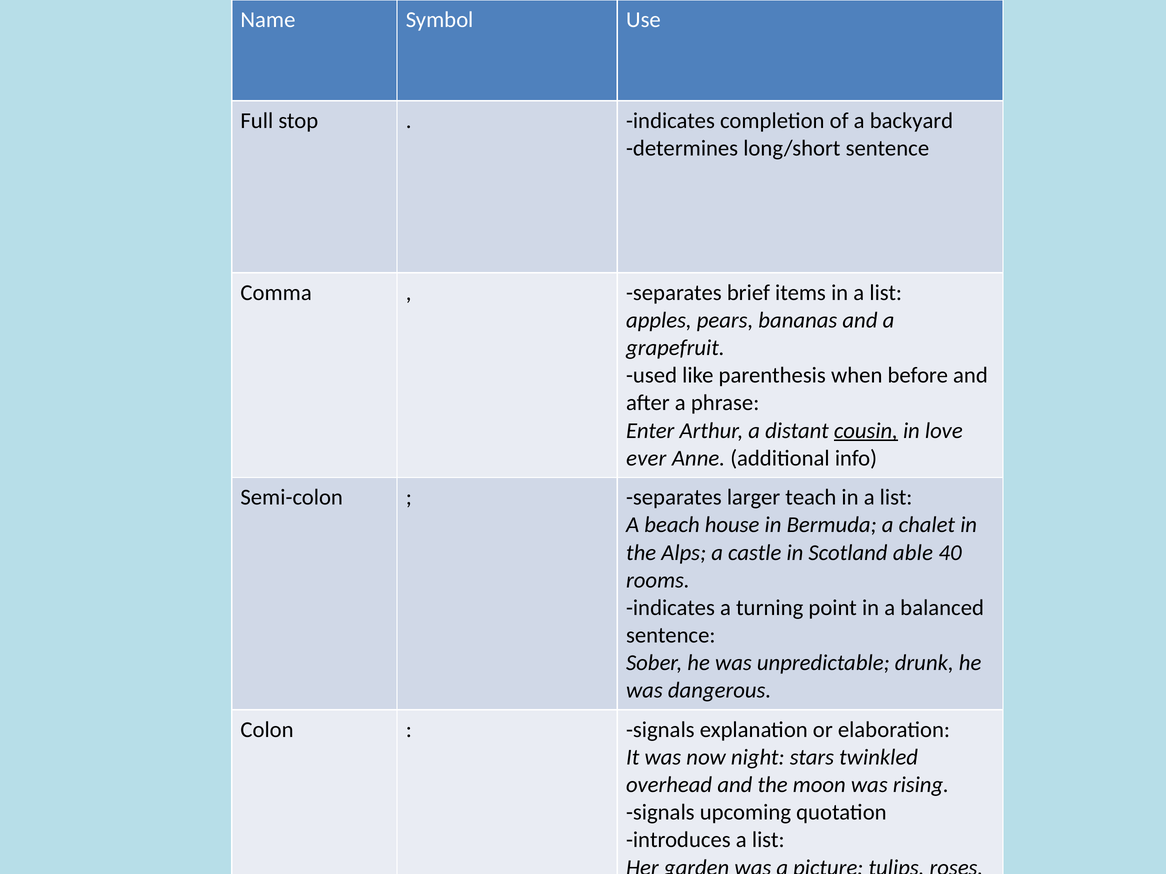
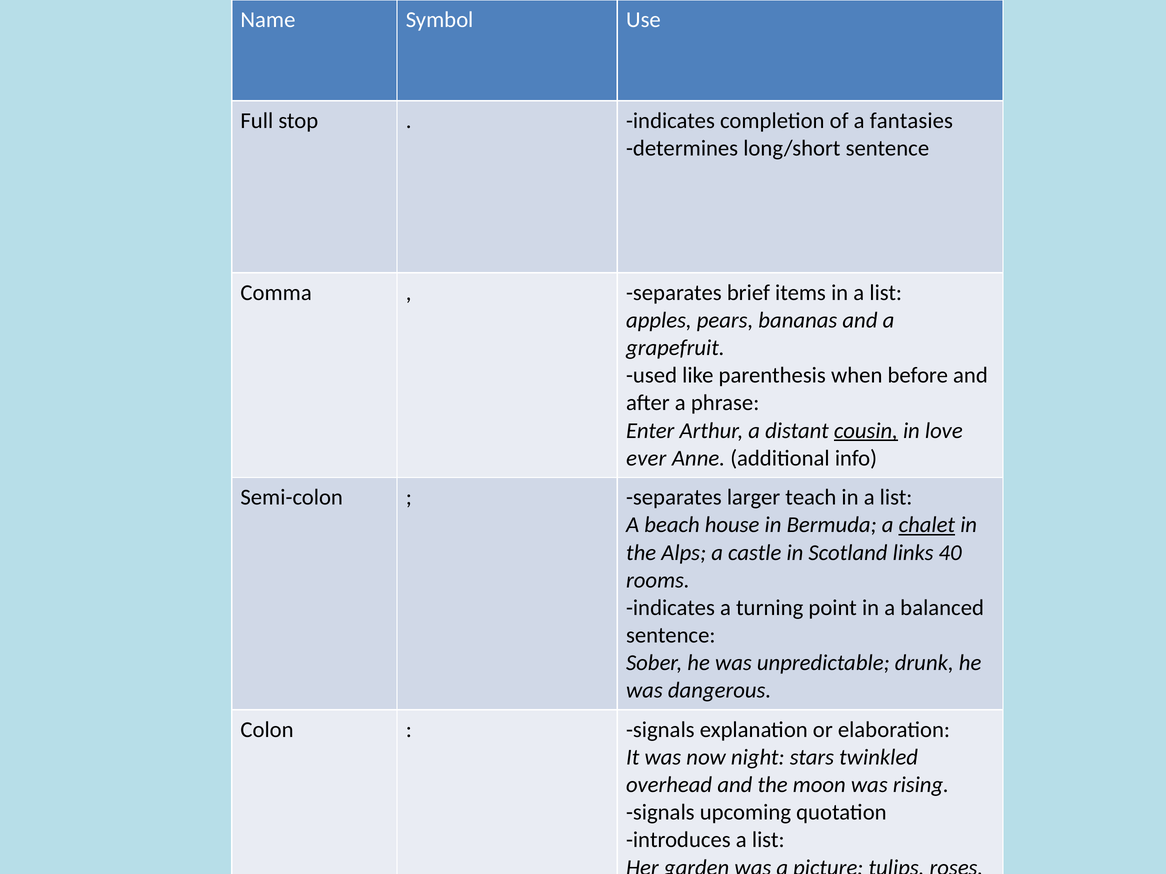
backyard: backyard -> fantasies
chalet underline: none -> present
able: able -> links
